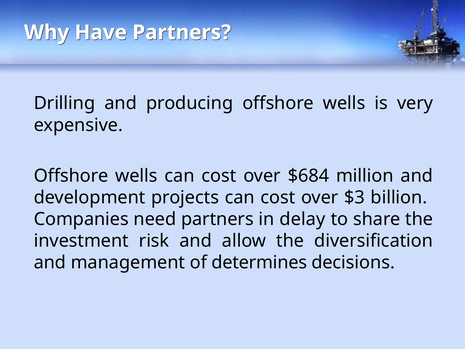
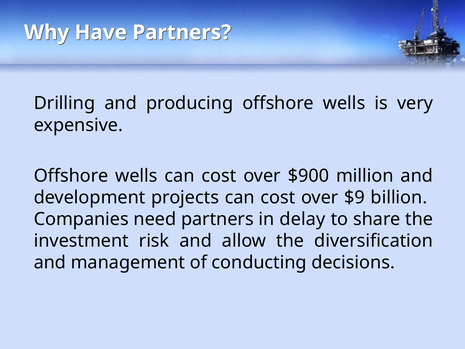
$684: $684 -> $900
$3: $3 -> $9
determines: determines -> conducting
